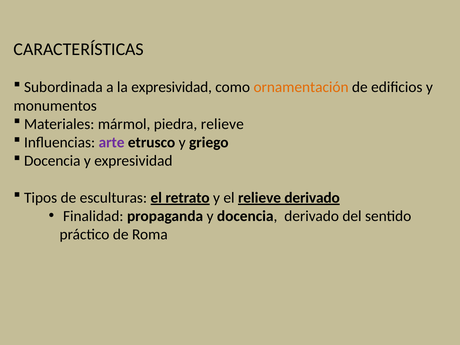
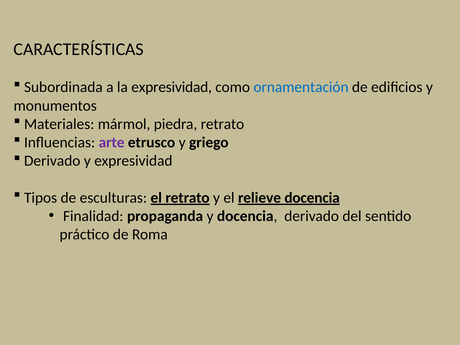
ornamentación colour: orange -> blue
piedra relieve: relieve -> retrato
Docencia at (52, 161): Docencia -> Derivado
relieve derivado: derivado -> docencia
